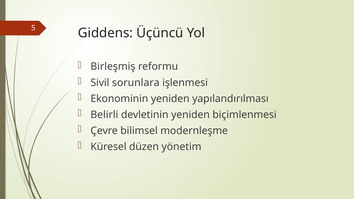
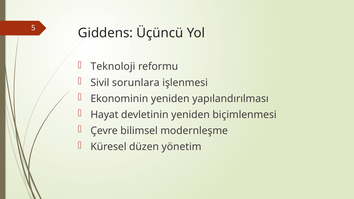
Birleşmiş: Birleşmiş -> Teknoloji
Belirli: Belirli -> Hayat
